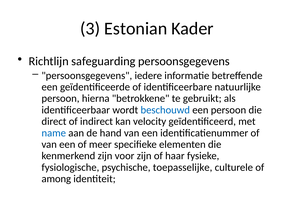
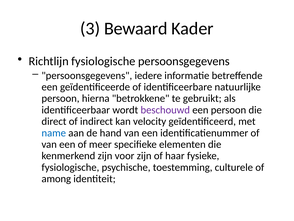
Estonian: Estonian -> Bewaard
Richtlijn safeguarding: safeguarding -> fysiologische
beschouwd colour: blue -> purple
toepasselijke: toepasselijke -> toestemming
